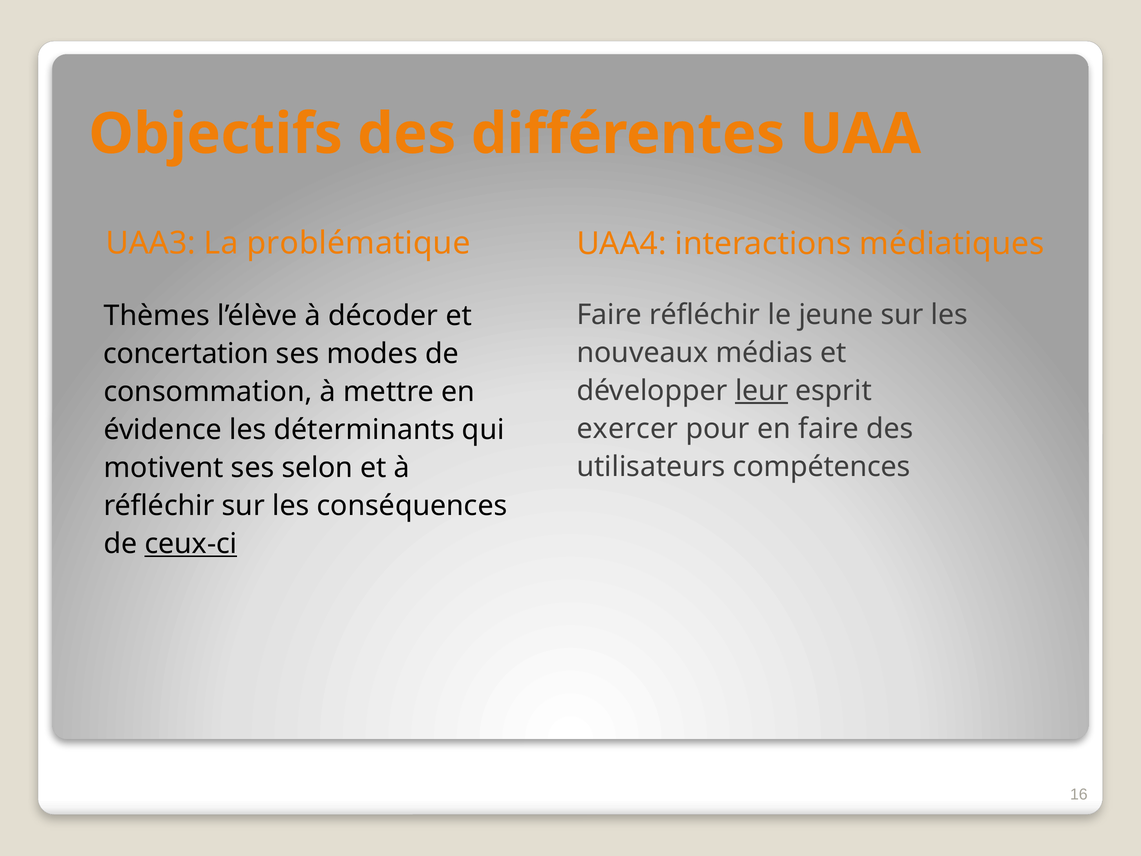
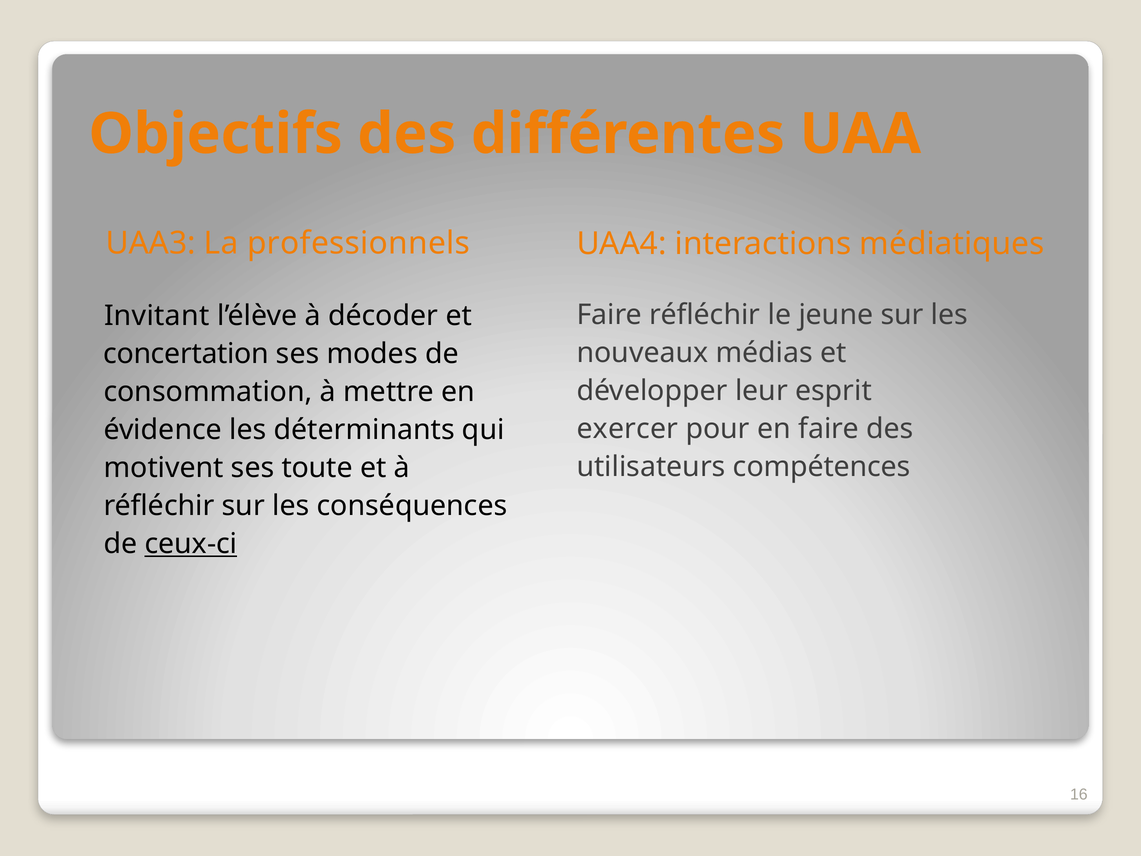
problématique: problématique -> professionnels
Thèmes: Thèmes -> Invitant
leur underline: present -> none
selon: selon -> toute
